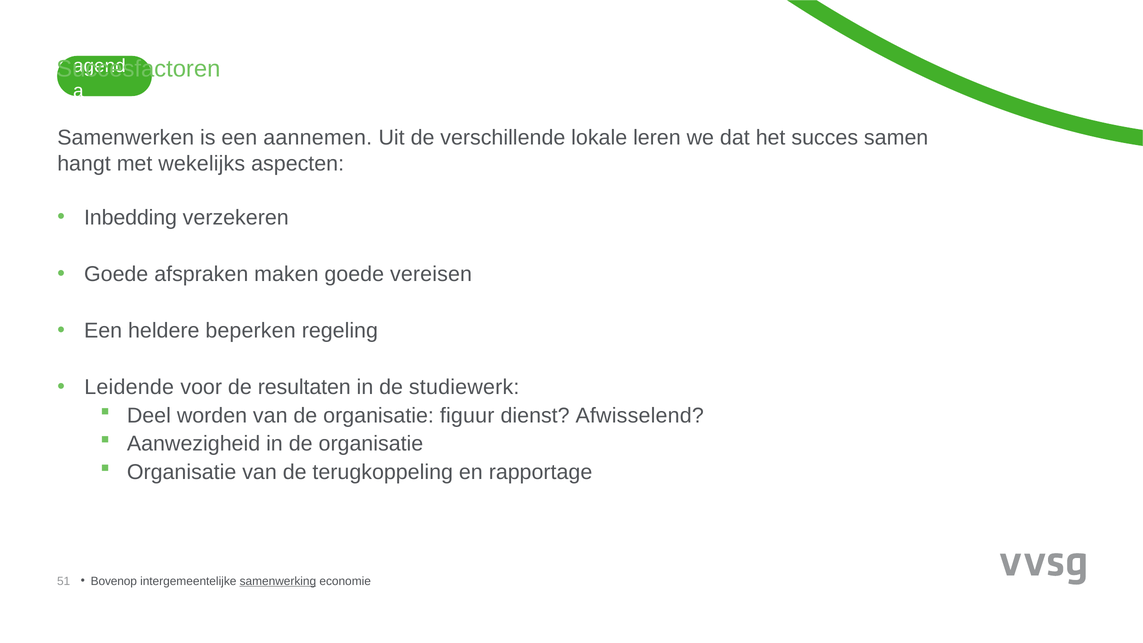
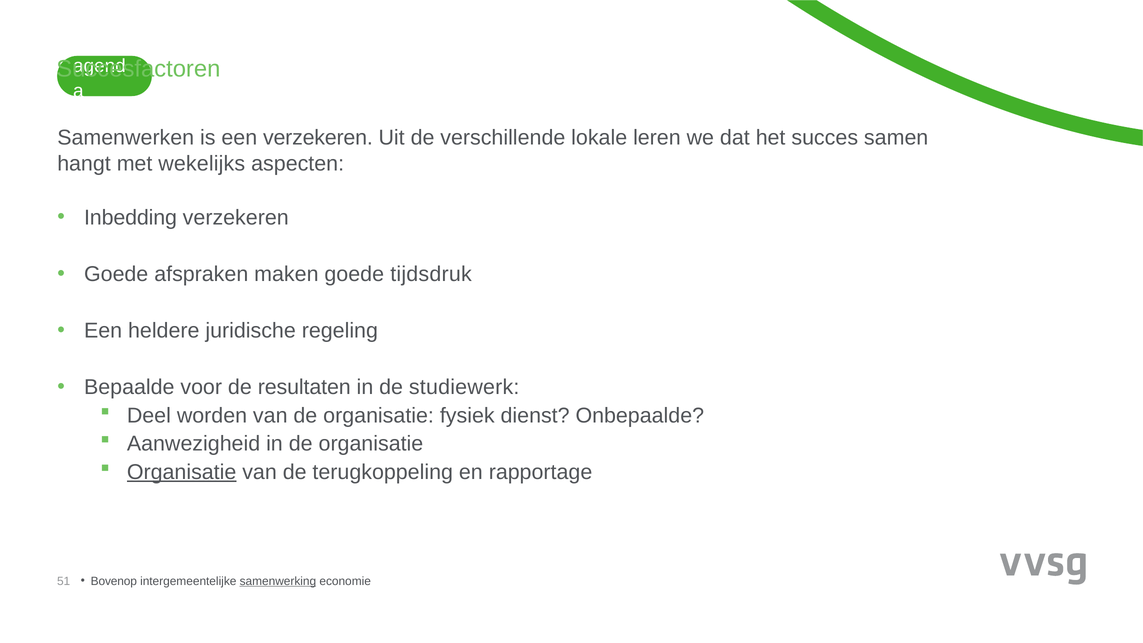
een aannemen: aannemen -> verzekeren
vereisen: vereisen -> tijdsdruk
beperken: beperken -> juridische
Leidende: Leidende -> Bepaalde
figuur: figuur -> fysiek
Afwisselend: Afwisselend -> Onbepaalde
Organisatie at (182, 472) underline: none -> present
